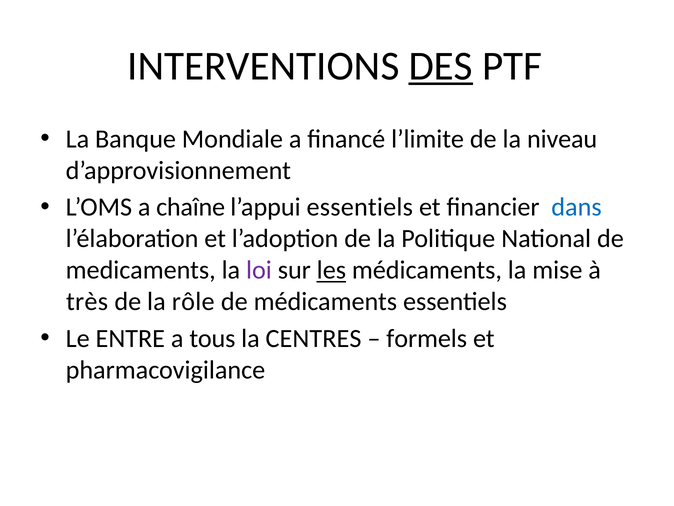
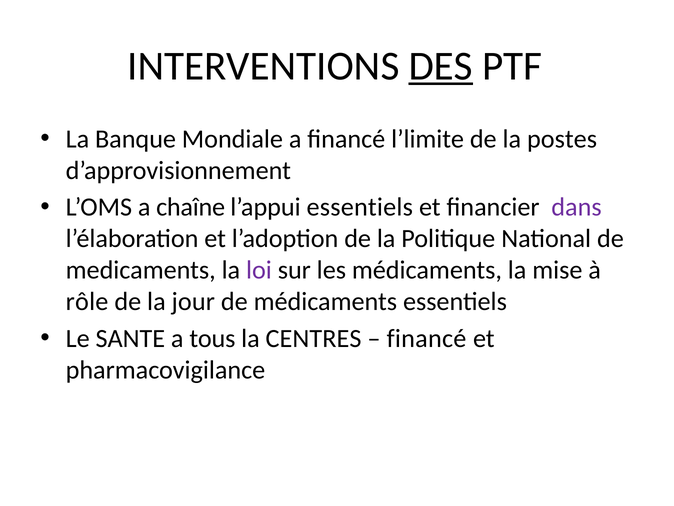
niveau: niveau -> postes
dans colour: blue -> purple
les underline: present -> none
très: très -> rôle
rôle: rôle -> jour
ENTRE: ENTRE -> SANTE
formels at (427, 338): formels -> financé
